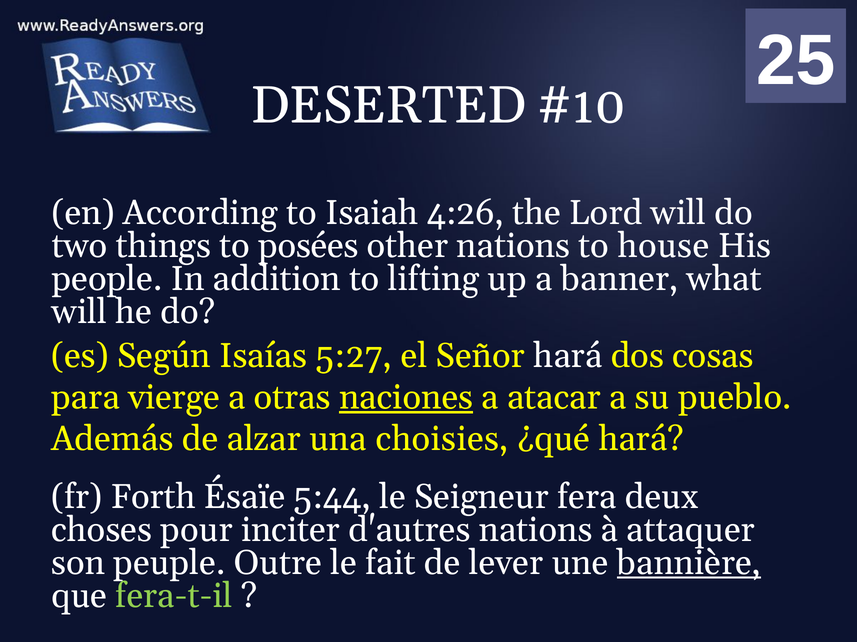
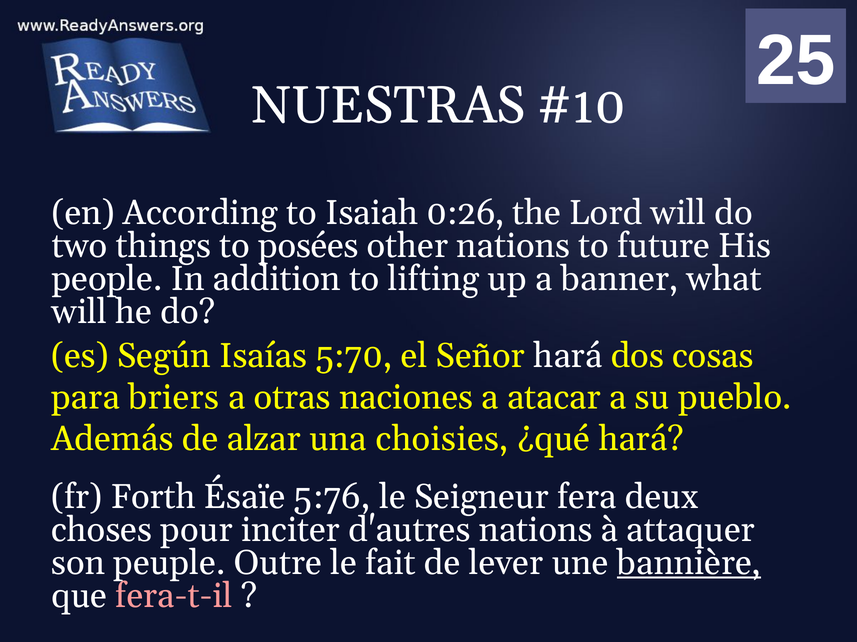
DESERTED: DESERTED -> NUESTRAS
4:26: 4:26 -> 0:26
house: house -> future
5:27: 5:27 -> 5:70
vierge: vierge -> briers
naciones underline: present -> none
5:44: 5:44 -> 5:76
fera-t-il colour: light green -> pink
